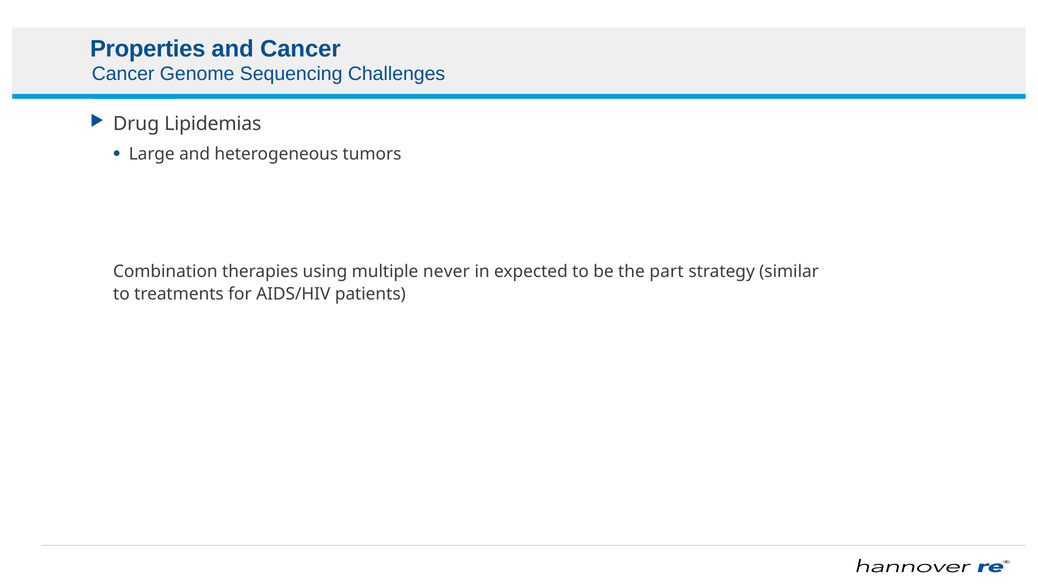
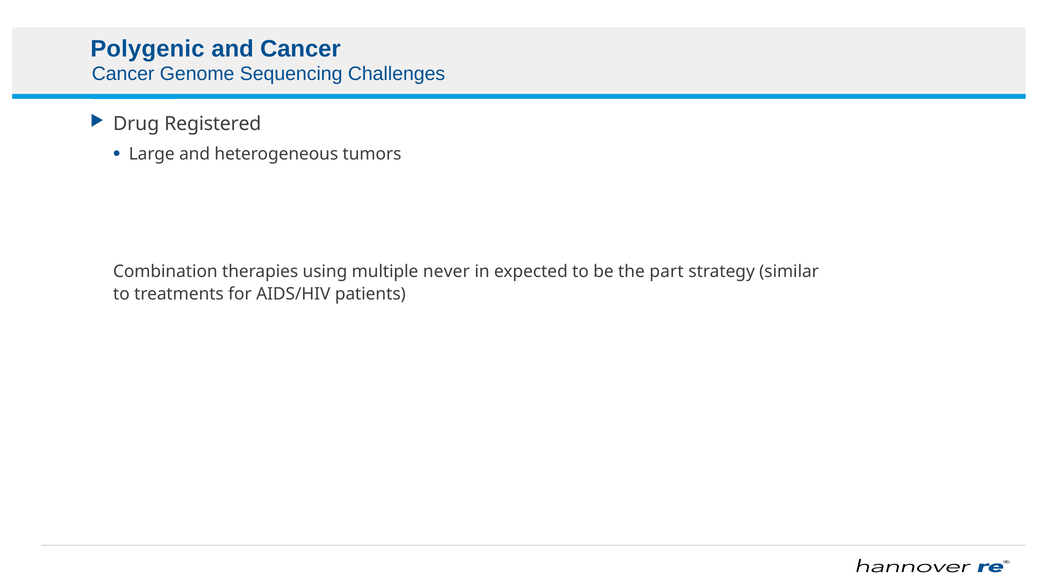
Properties: Properties -> Polygenic
Lipidemias: Lipidemias -> Registered
